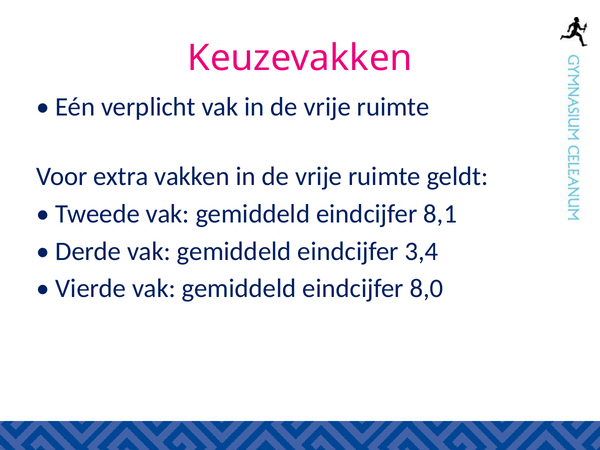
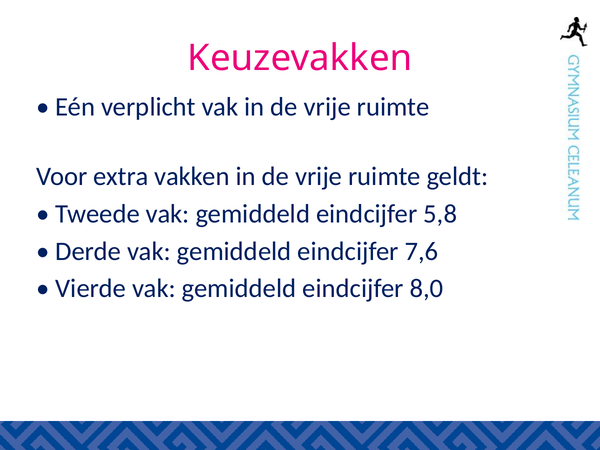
8,1: 8,1 -> 5,8
3,4: 3,4 -> 7,6
